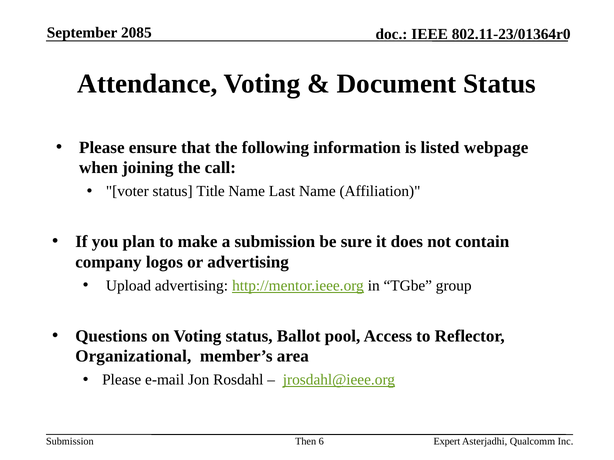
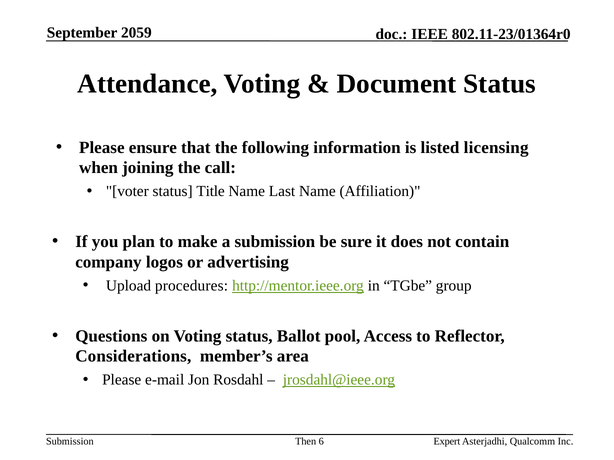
2085: 2085 -> 2059
webpage: webpage -> licensing
Upload advertising: advertising -> procedures
Organizational: Organizational -> Considerations
